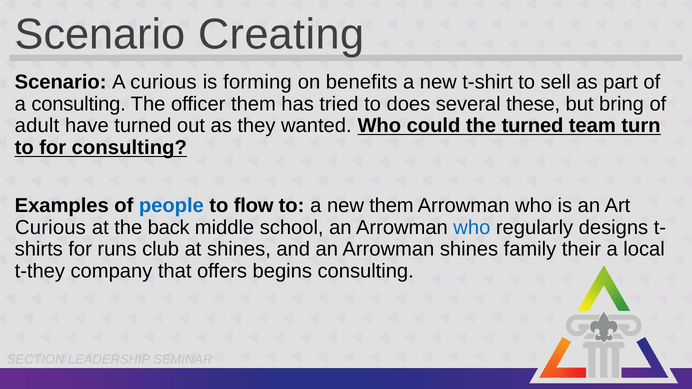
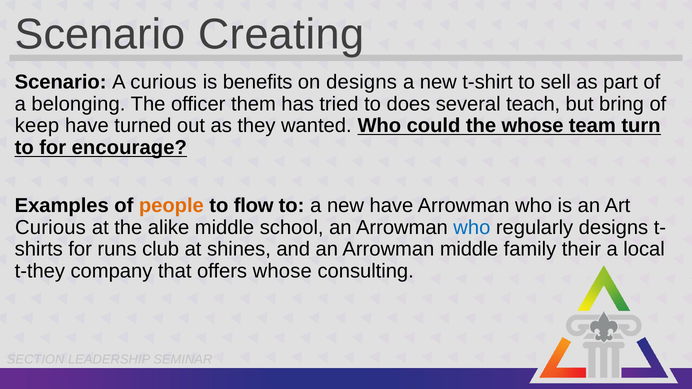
forming: forming -> benefits
on benefits: benefits -> designs
a consulting: consulting -> belonging
these: these -> teach
adult: adult -> keep
the turned: turned -> whose
for consulting: consulting -> encourage
people colour: blue -> orange
new them: them -> have
back: back -> alike
Arrowman shines: shines -> middle
offers begins: begins -> whose
